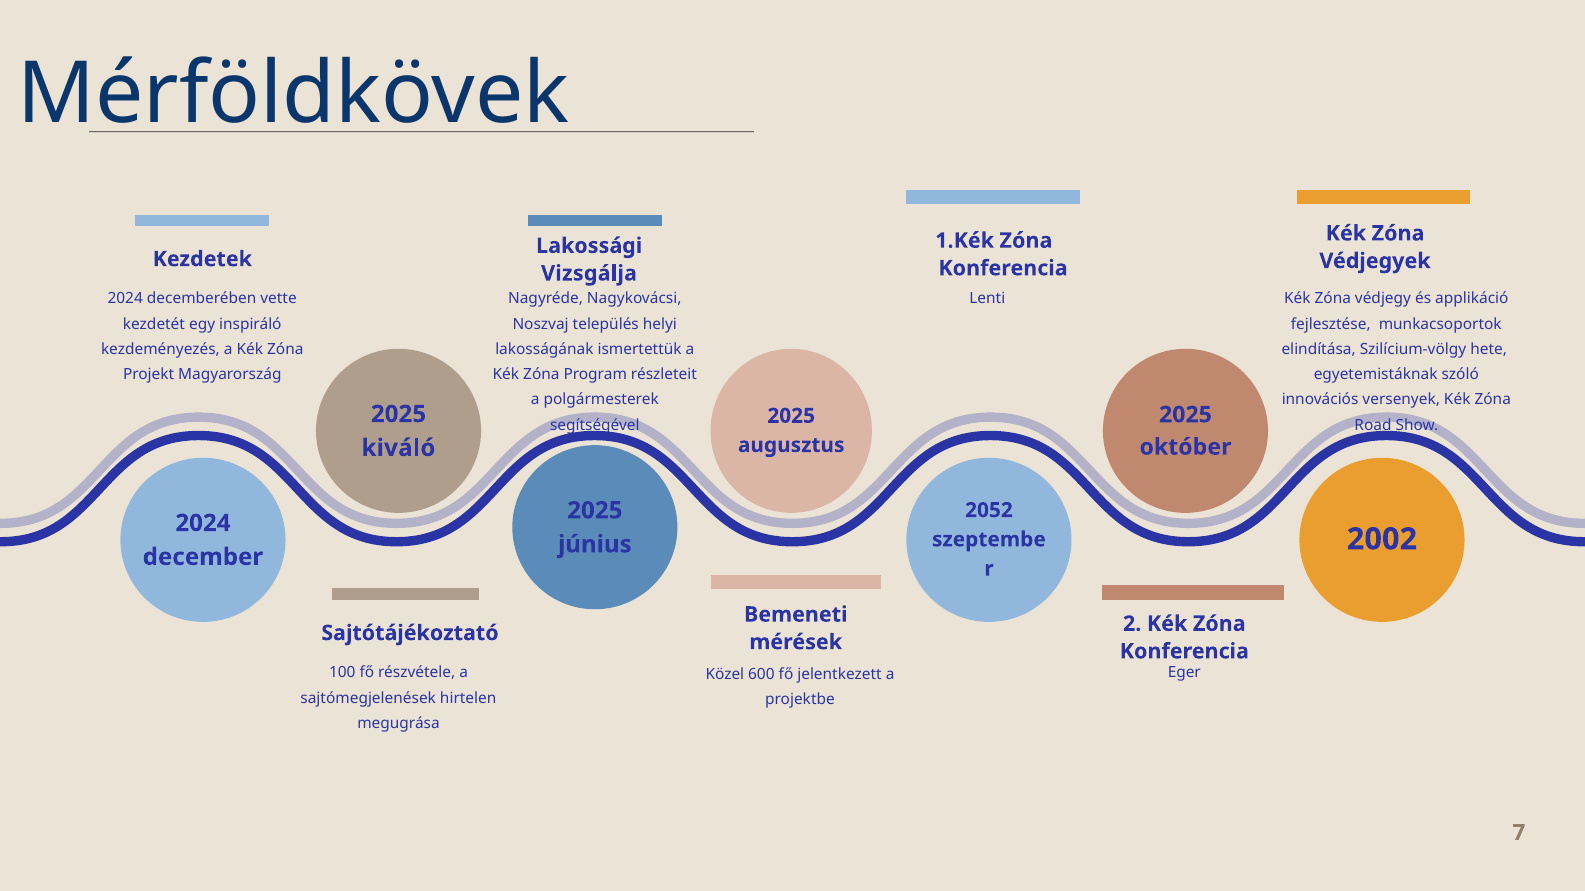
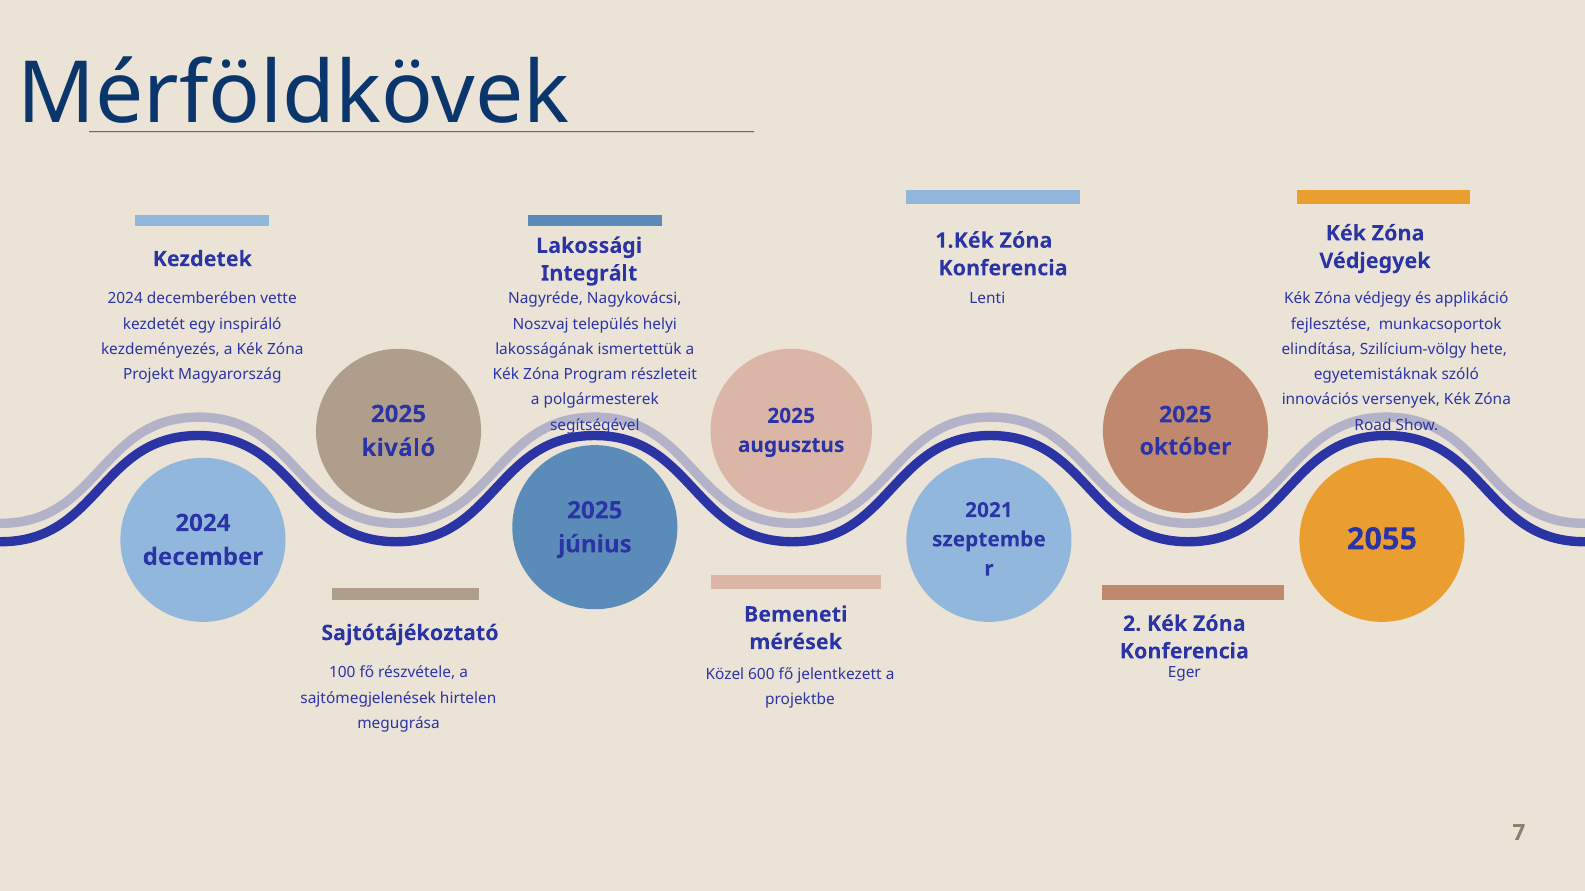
Vizsgálja: Vizsgálja -> Integrált
2052: 2052 -> 2021
2002: 2002 -> 2055
